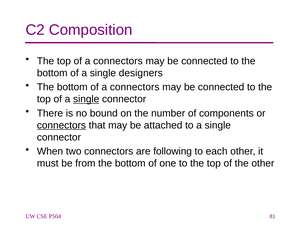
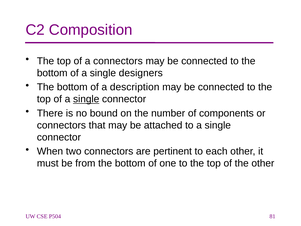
bottom of a connectors: connectors -> description
connectors at (61, 125) underline: present -> none
following: following -> pertinent
